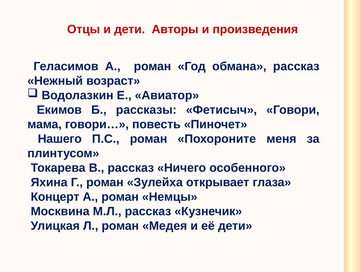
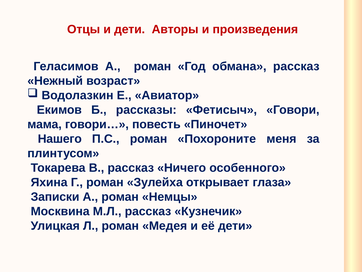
Концерт: Концерт -> Записки
